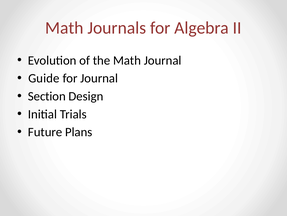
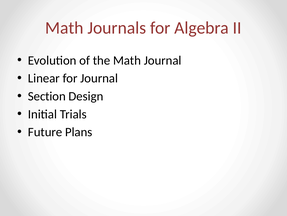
Guide: Guide -> Linear
